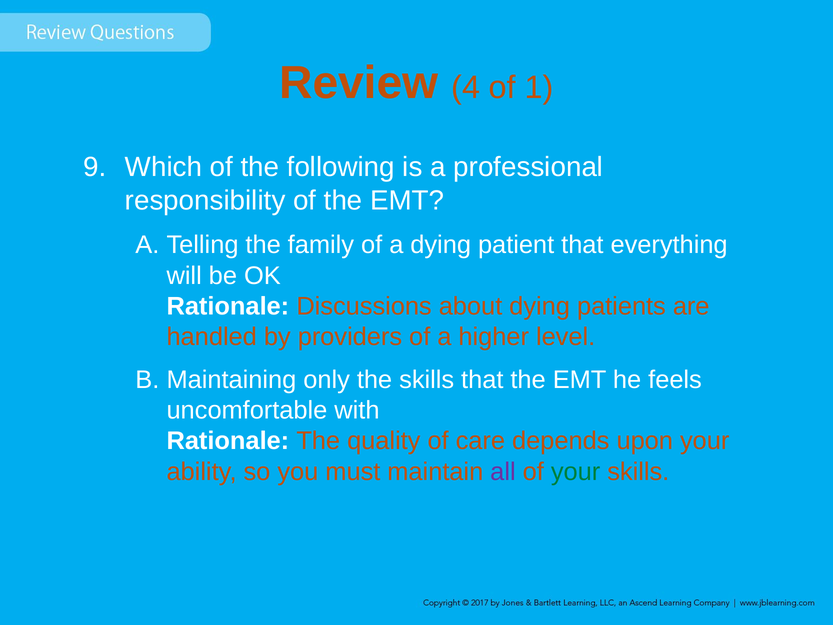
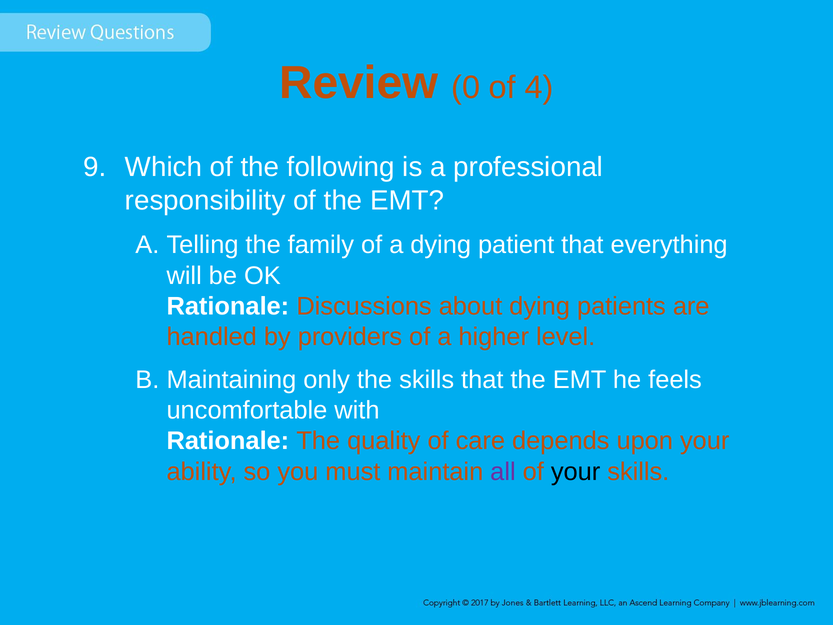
4: 4 -> 0
1: 1 -> 4
your at (576, 471) colour: green -> black
